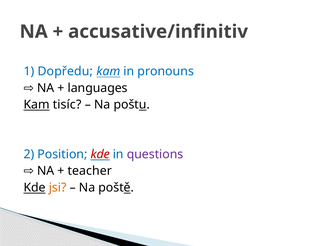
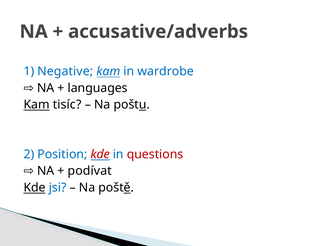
accusative/infinitiv: accusative/infinitiv -> accusative/adverbs
Dopředu: Dopředu -> Negative
pronouns: pronouns -> wardrobe
questions colour: purple -> red
teacher: teacher -> podívat
jsi colour: orange -> blue
